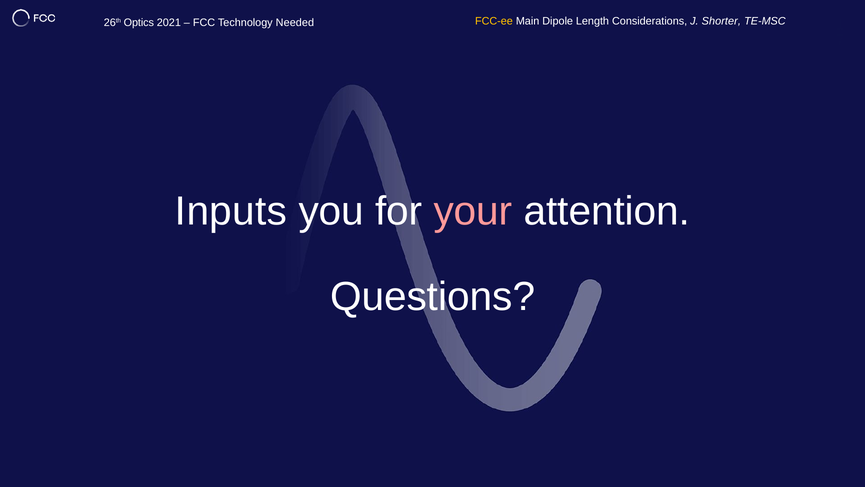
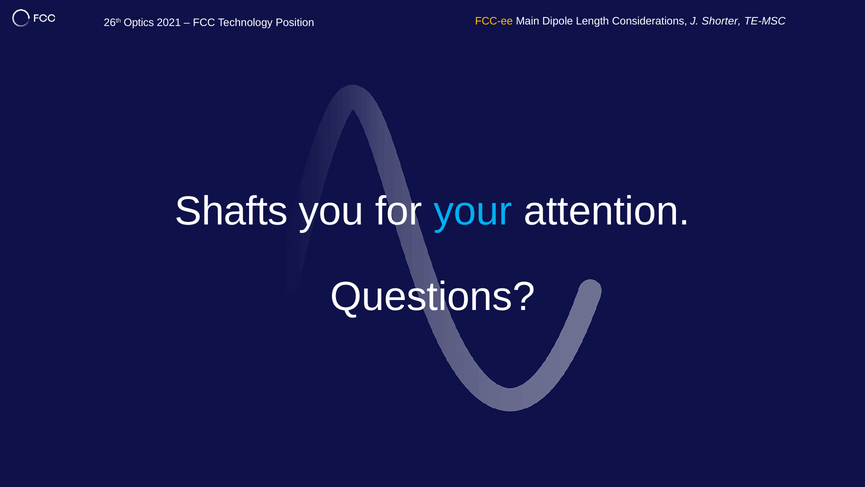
Needed: Needed -> Position
Inputs: Inputs -> Shafts
your colour: pink -> light blue
